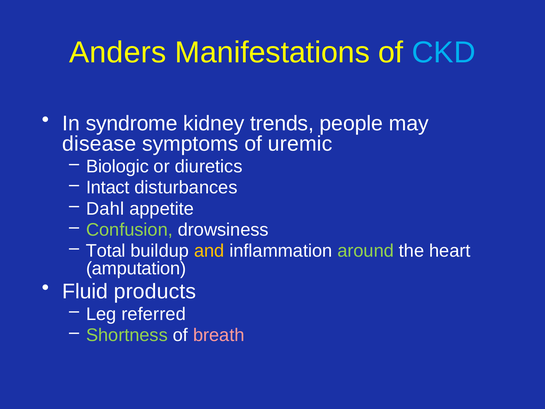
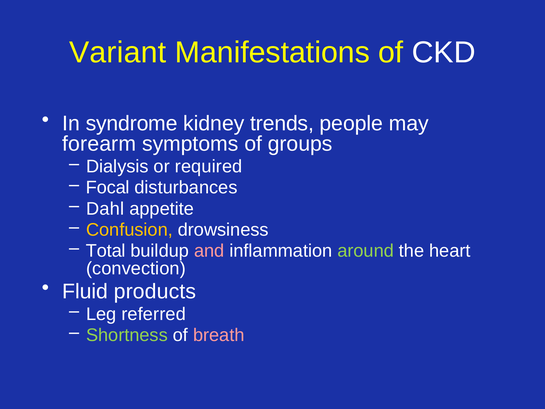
Anders: Anders -> Variant
CKD colour: light blue -> white
disease: disease -> forearm
uremic: uremic -> groups
Biologic: Biologic -> Dialysis
diuretics: diuretics -> required
Intact: Intact -> Focal
Confusion colour: light green -> yellow
and colour: yellow -> pink
amputation: amputation -> convection
